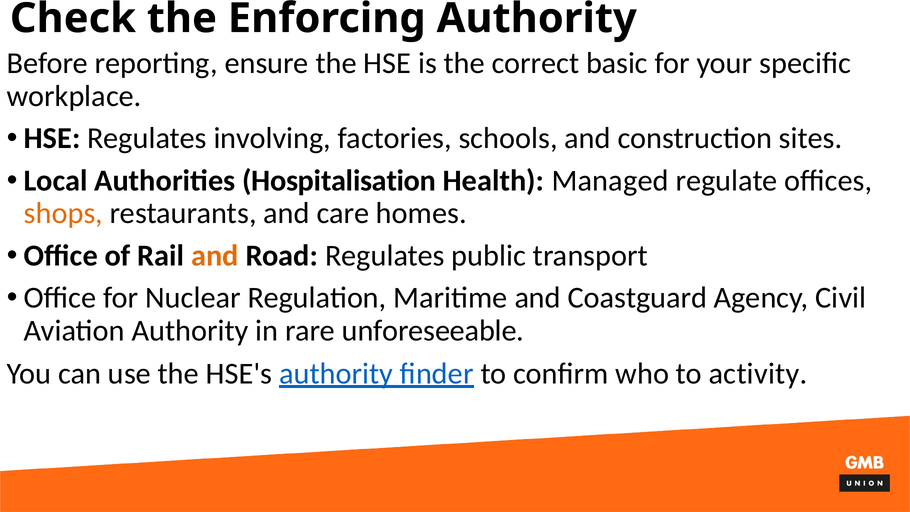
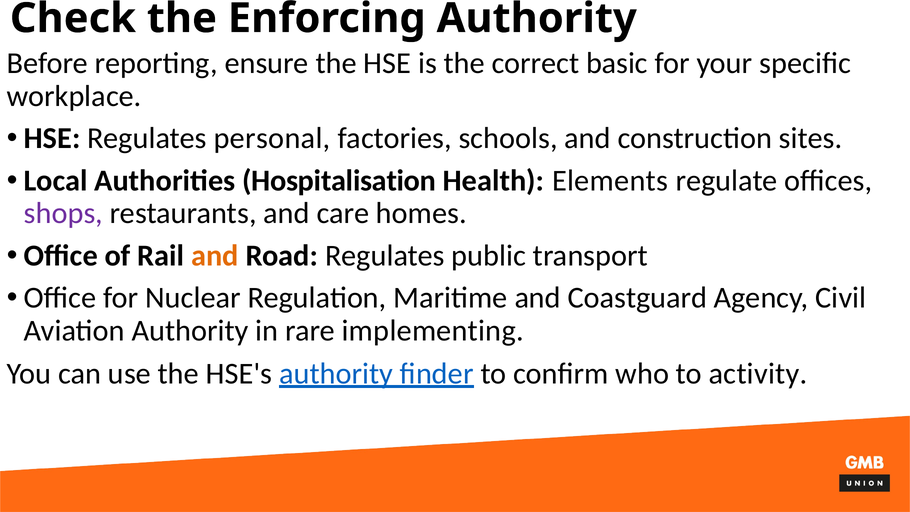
involving: involving -> personal
Managed: Managed -> Elements
shops colour: orange -> purple
unforeseeable: unforeseeable -> implementing
